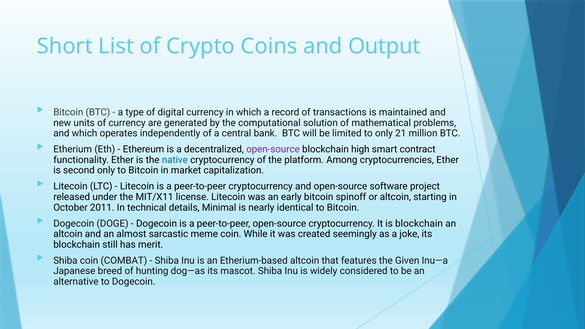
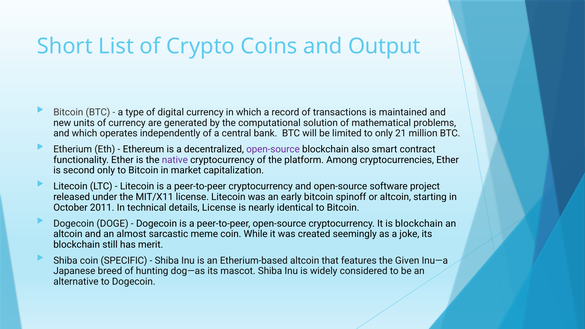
high: high -> also
native colour: blue -> purple
details Minimal: Minimal -> License
COMBAT: COMBAT -> SPECIFIC
